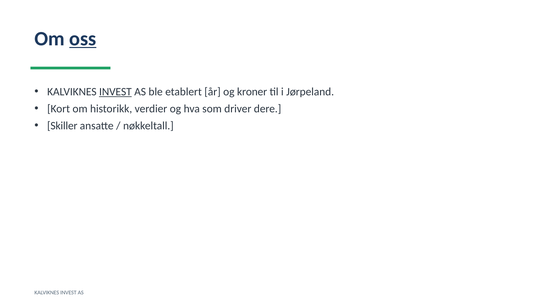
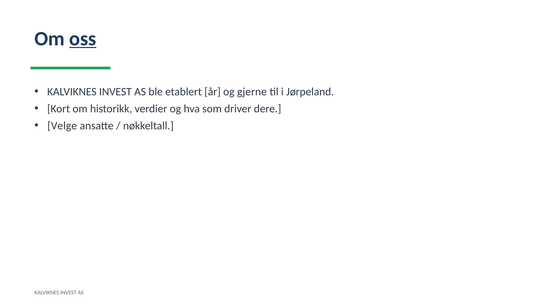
INVEST at (115, 92) underline: present -> none
kroner: kroner -> gjerne
Skiller: Skiller -> Velge
